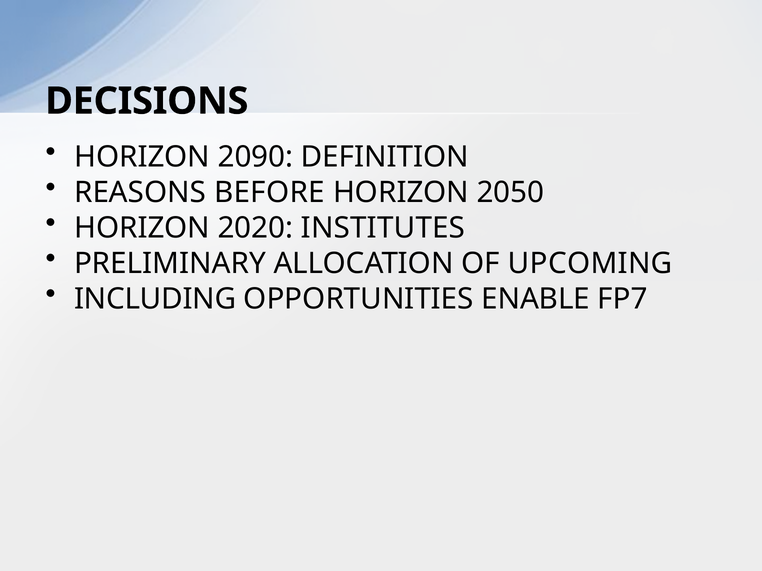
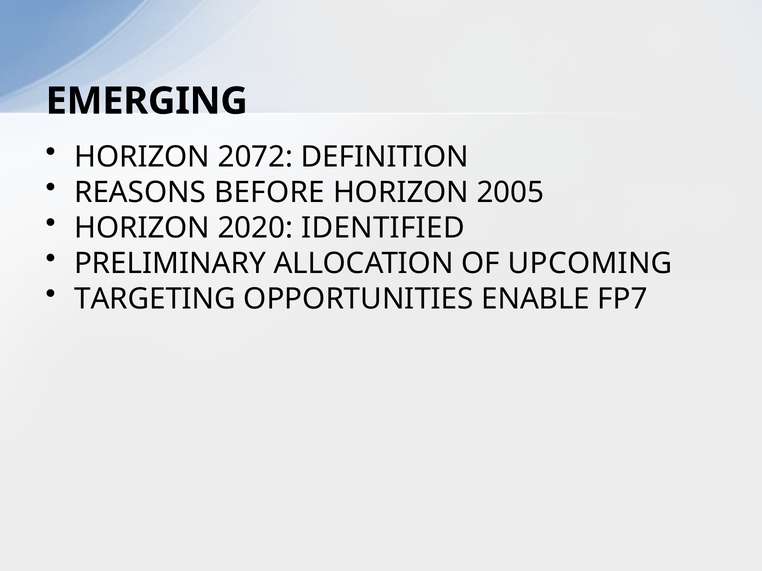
DECISIONS: DECISIONS -> EMERGING
2090: 2090 -> 2072
2050: 2050 -> 2005
INSTITUTES: INSTITUTES -> IDENTIFIED
INCLUDING: INCLUDING -> TARGETING
